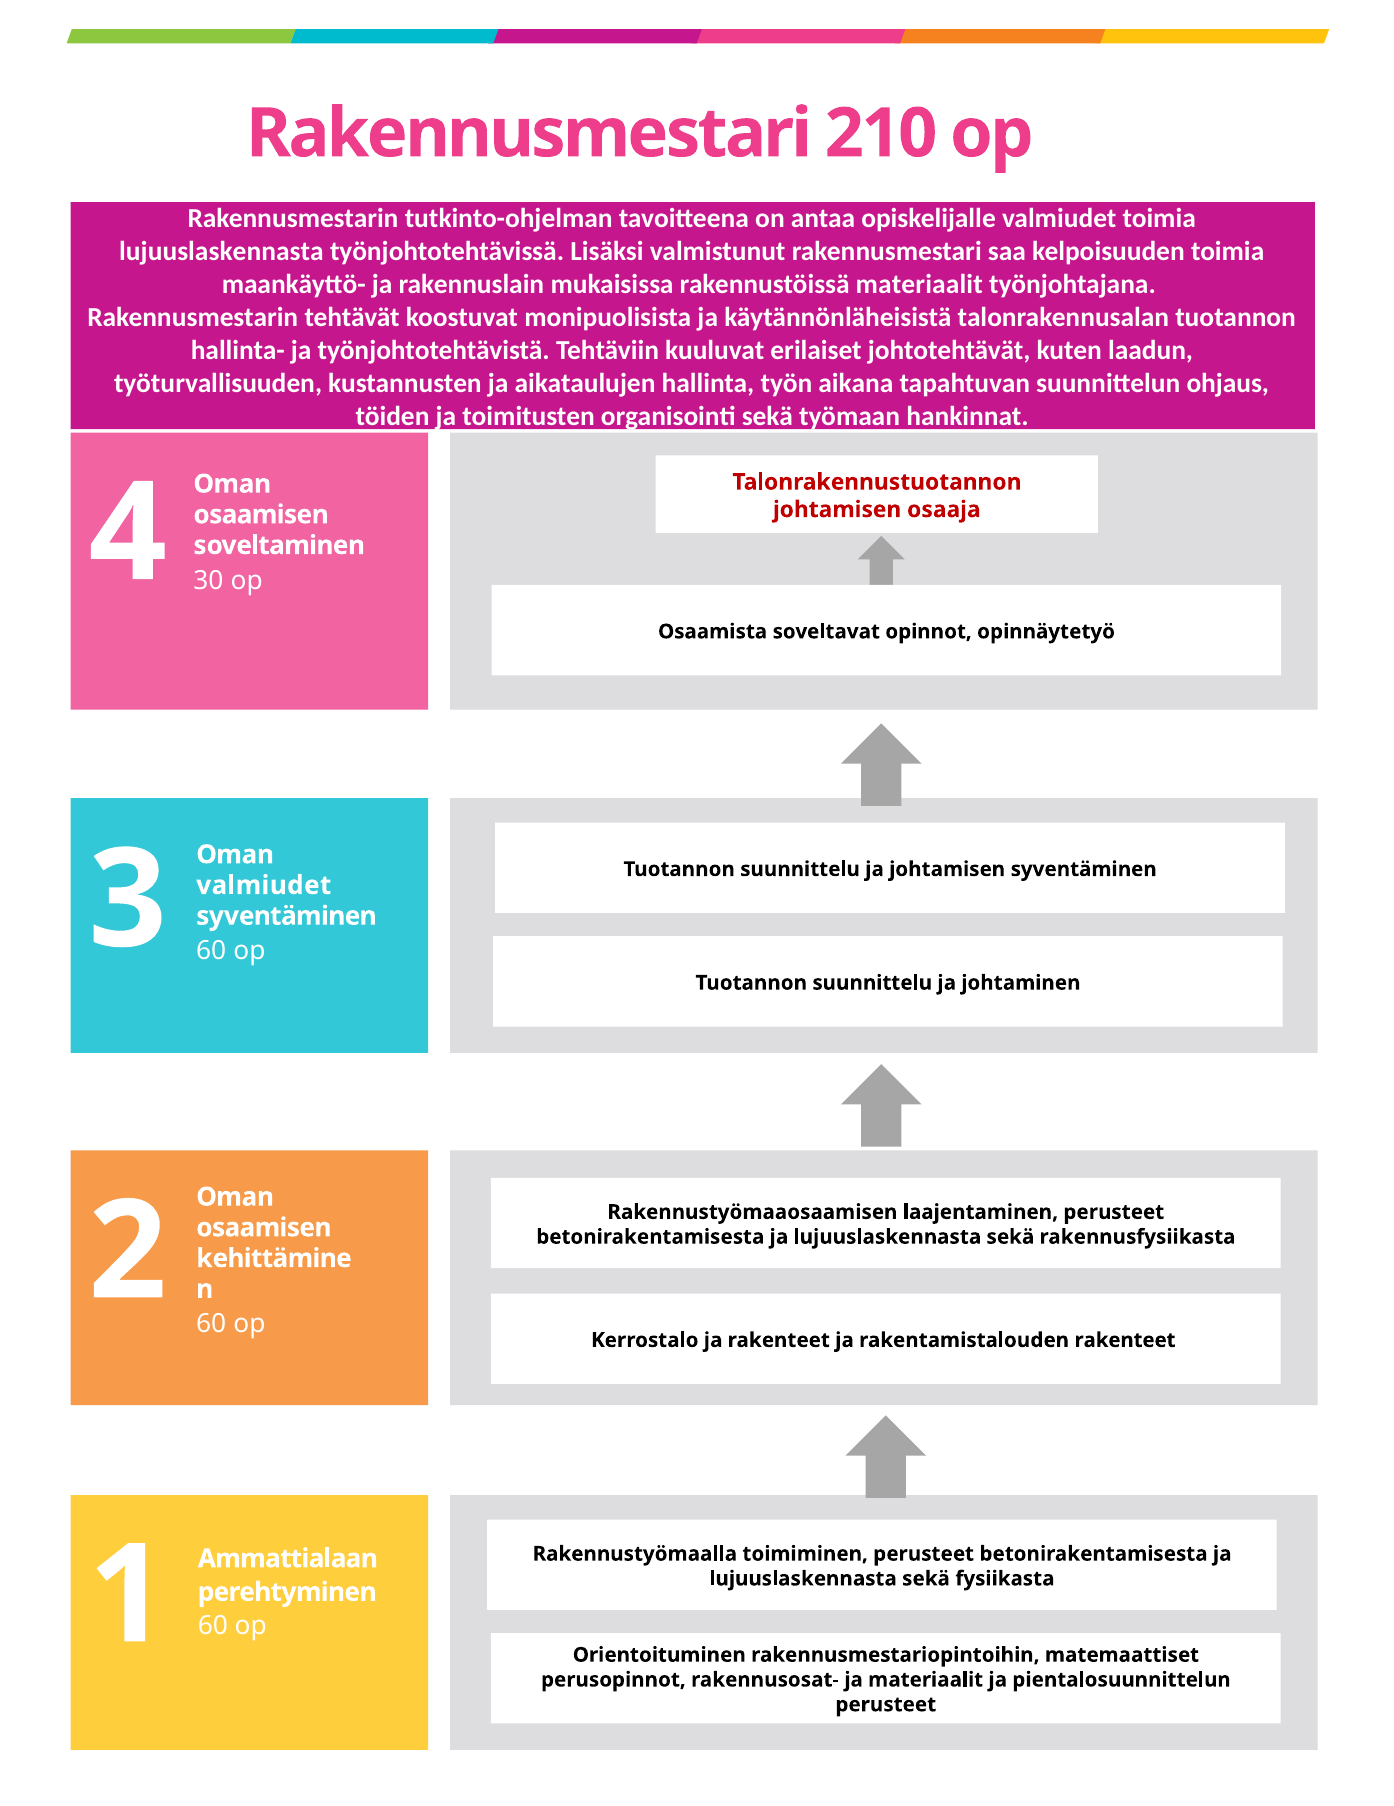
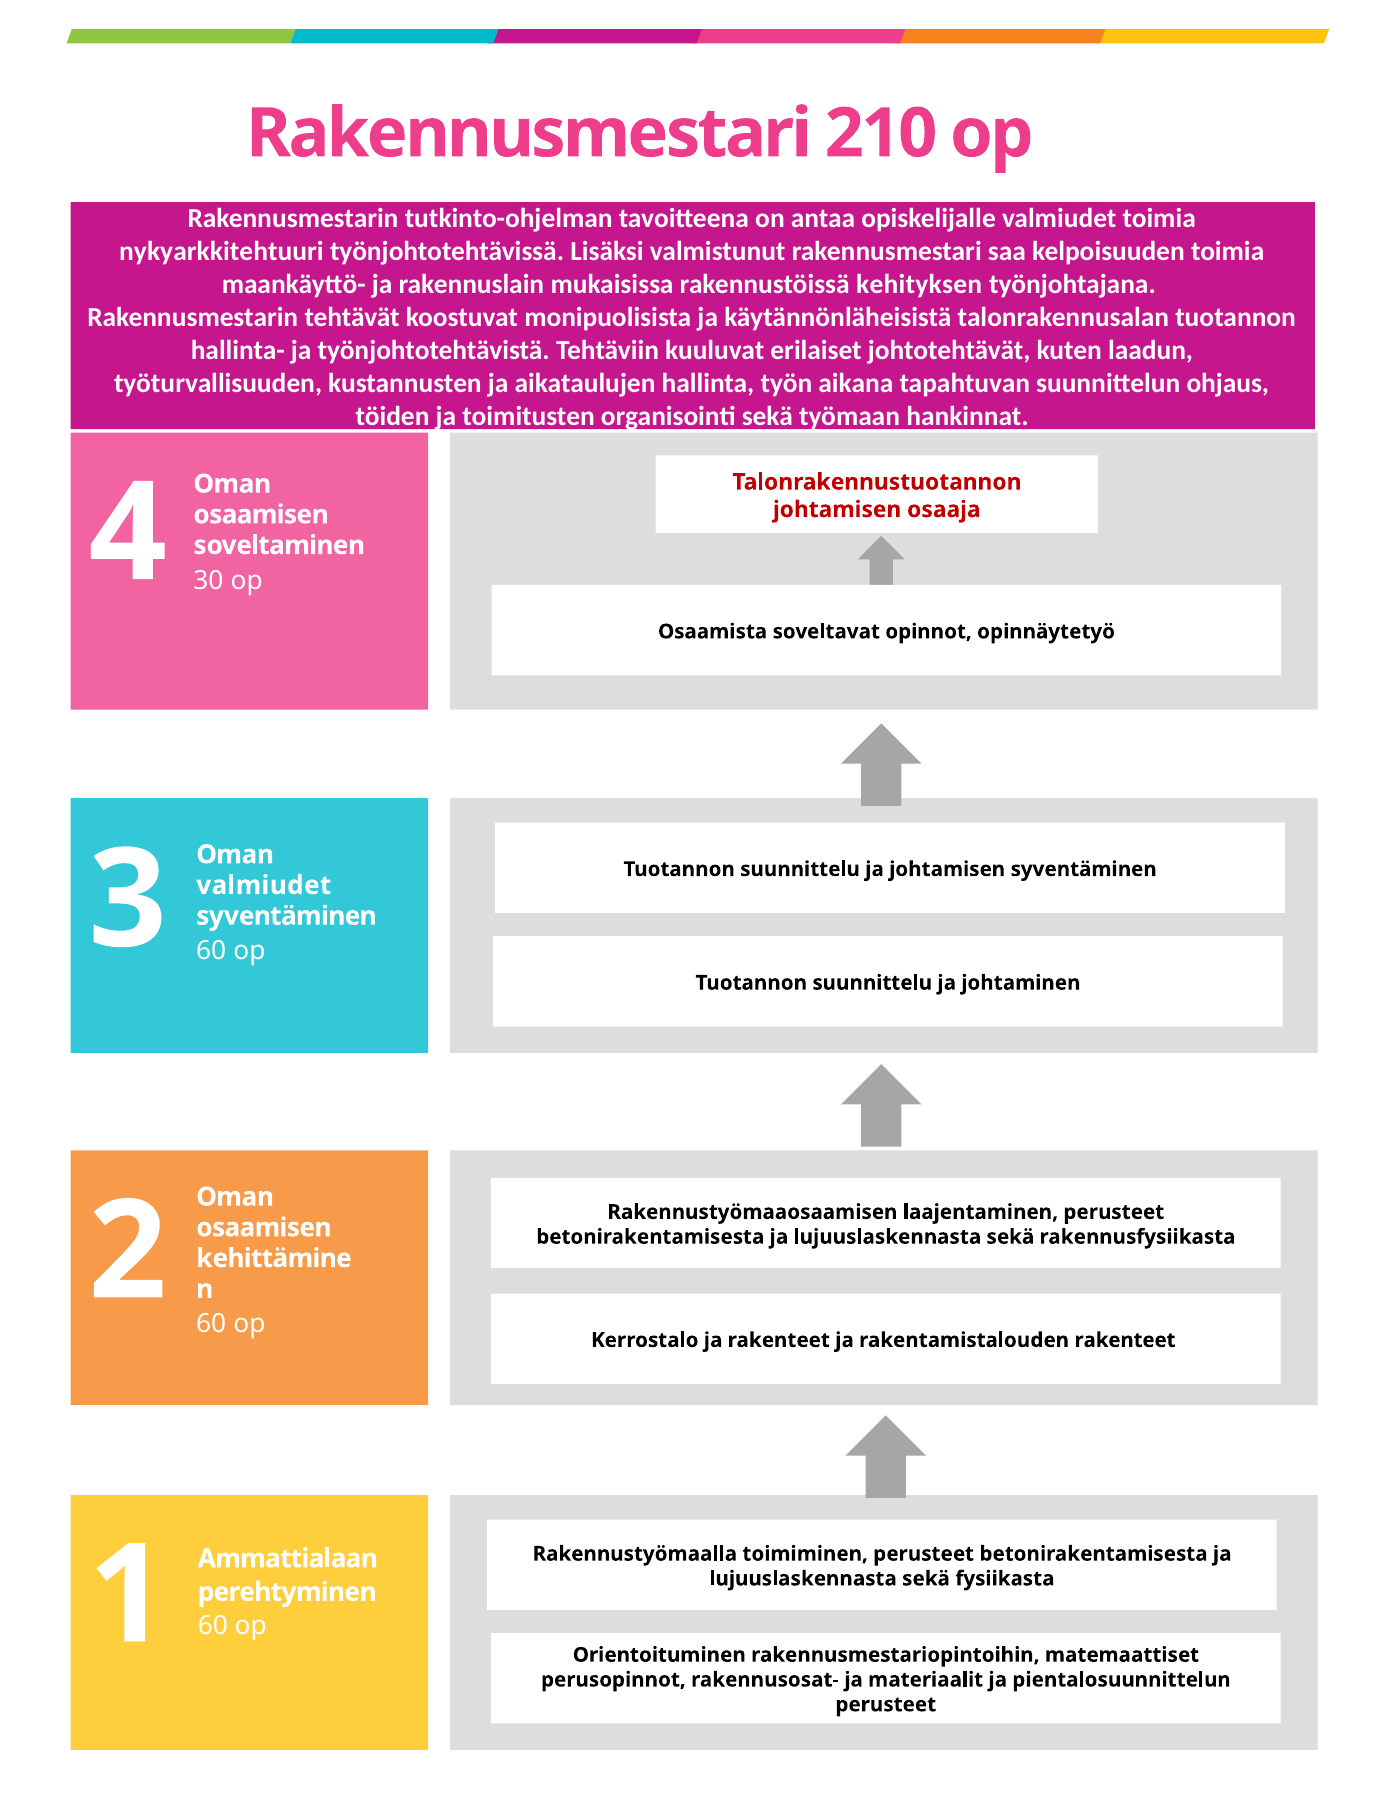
lujuuslaskennasta at (221, 251): lujuuslaskennasta -> nykyarkkitehtuuri
rakennustöissä materiaalit: materiaalit -> kehityksen
